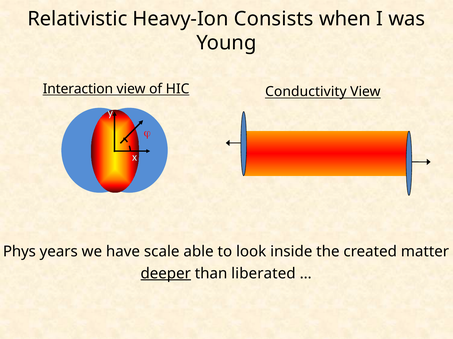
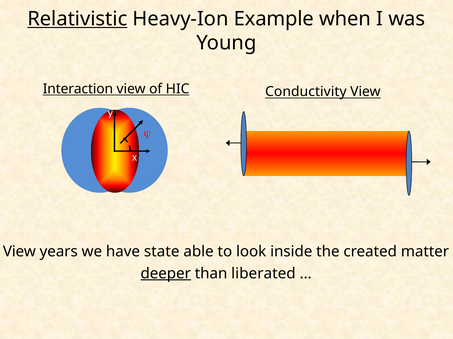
Relativistic underline: none -> present
Consists: Consists -> Example
Phys at (19, 252): Phys -> View
scale: scale -> state
